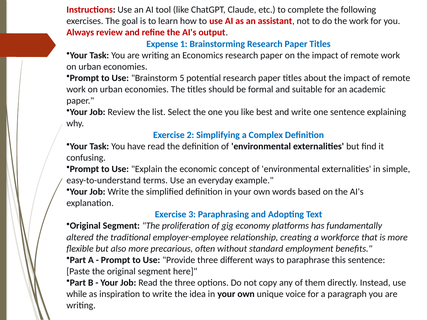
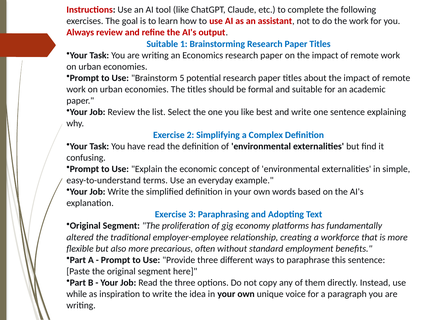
Expense at (162, 44): Expense -> Suitable
